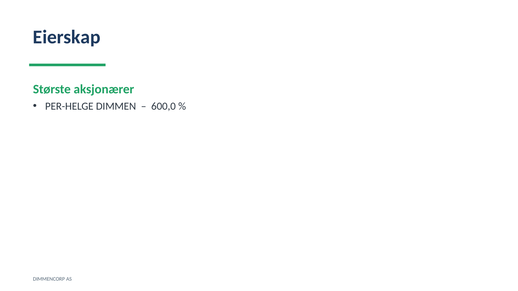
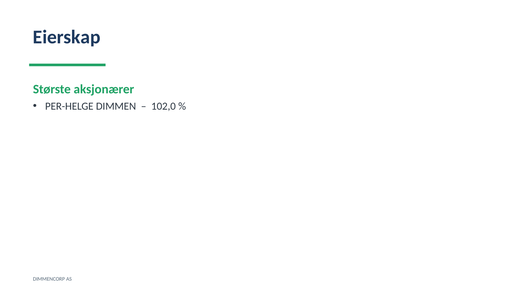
600,0: 600,0 -> 102,0
